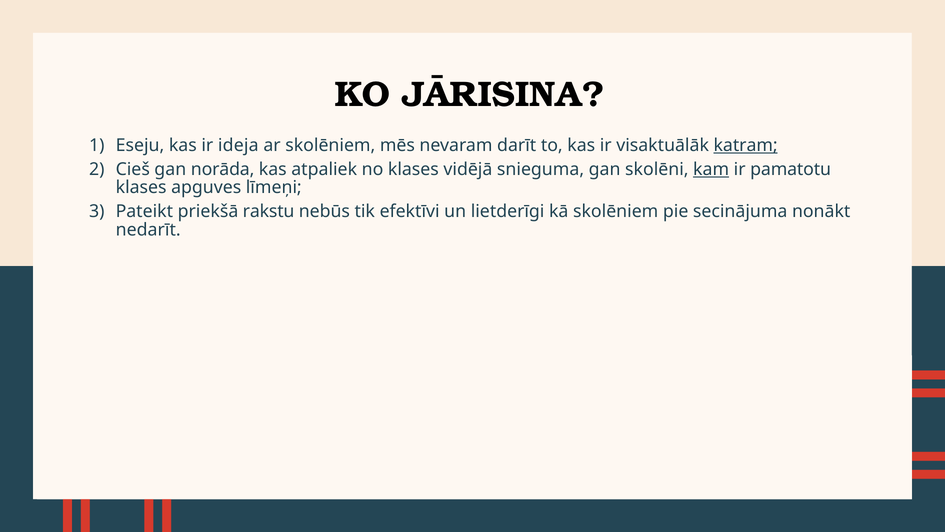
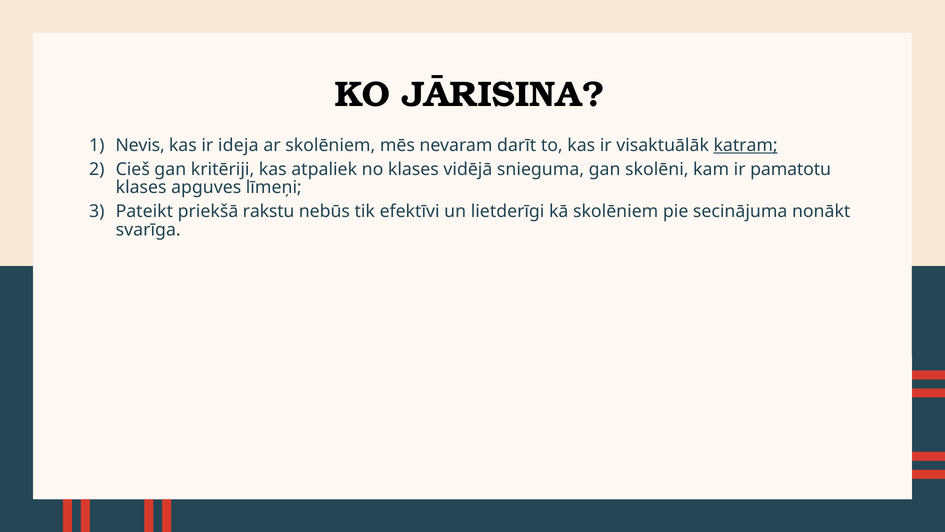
Eseju: Eseju -> Nevis
norāda: norāda -> kritēriji
kam underline: present -> none
nedarīt: nedarīt -> svarīga
